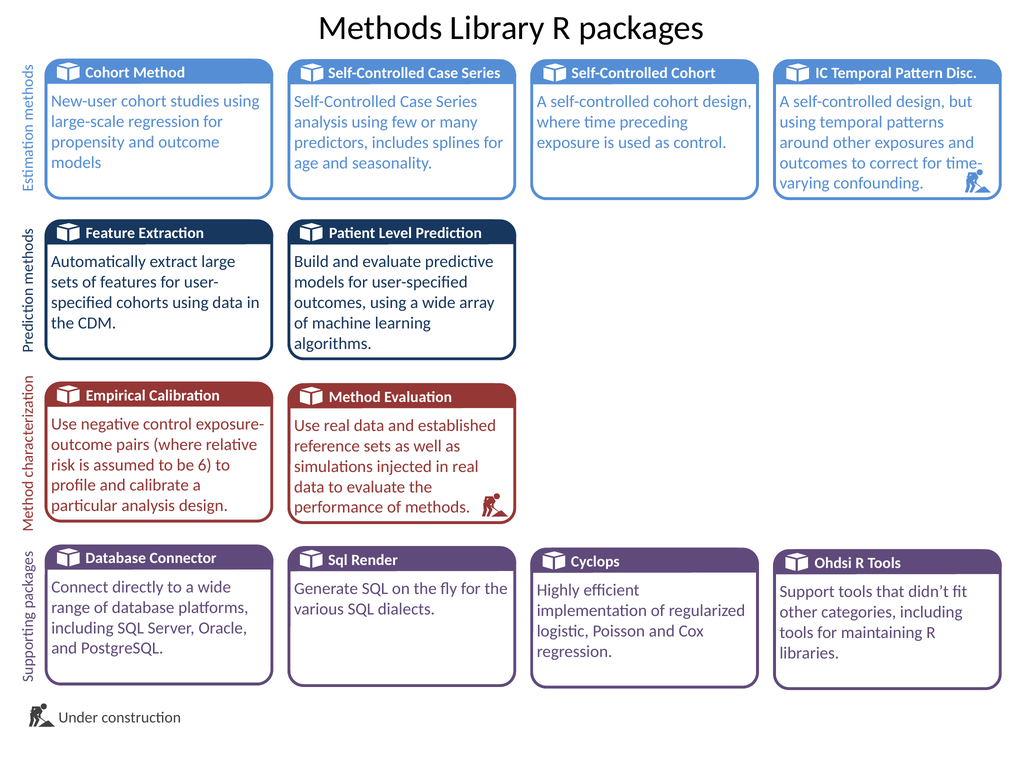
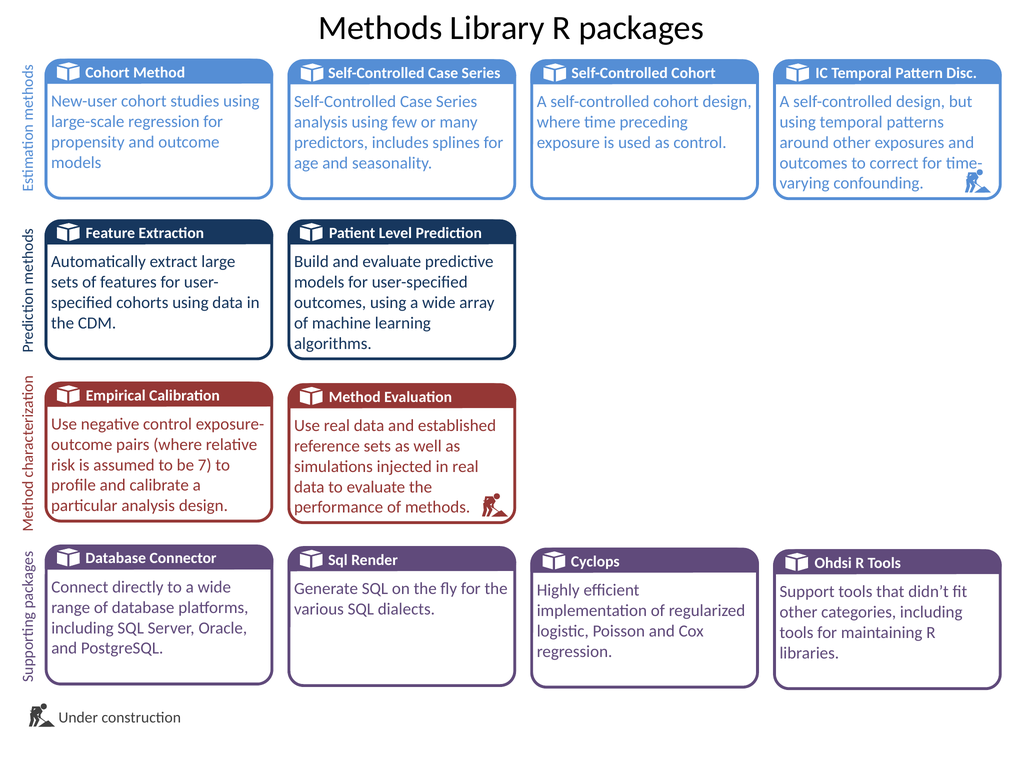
6: 6 -> 7
